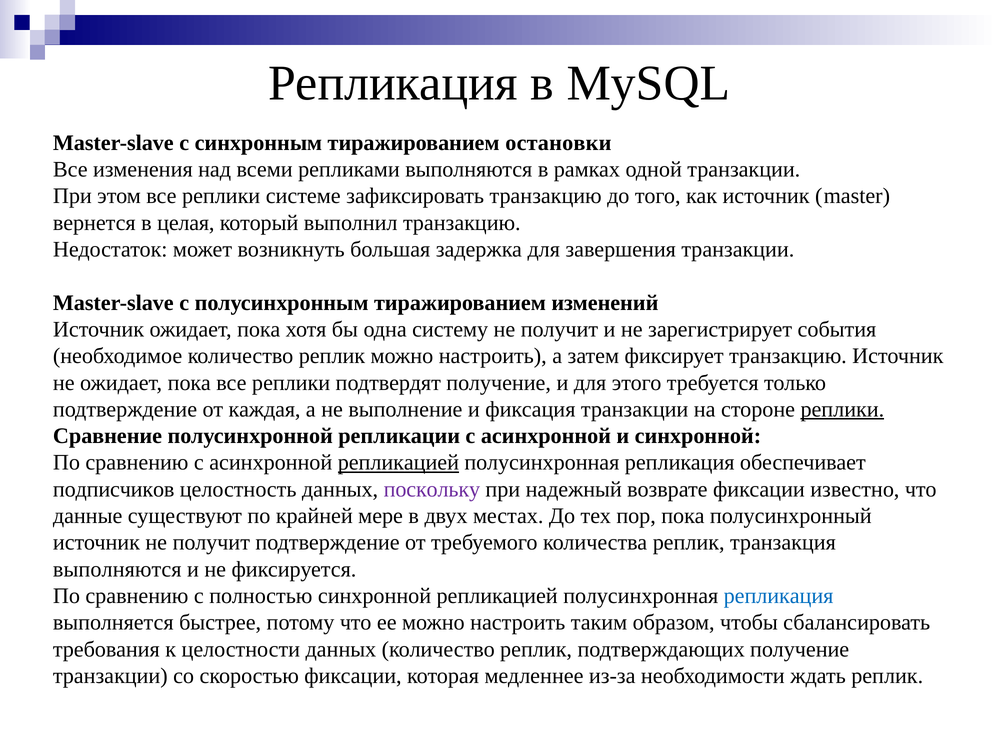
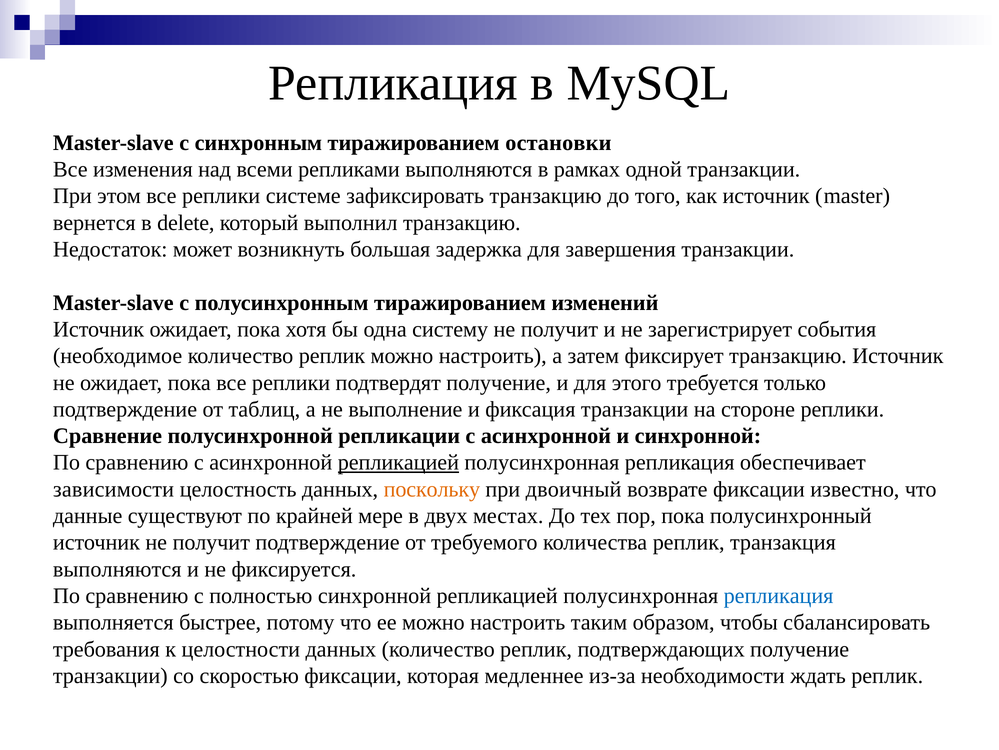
целая: целая -> delete
каждая: каждая -> таблиц
реплики at (842, 409) underline: present -> none
подписчиков: подписчиков -> зависимости
поскольку colour: purple -> orange
надежный: надежный -> двоичный
